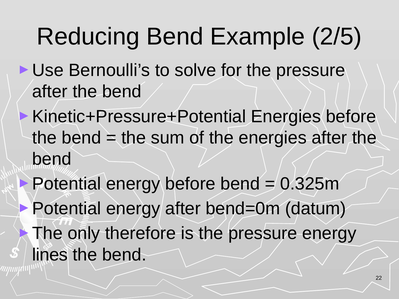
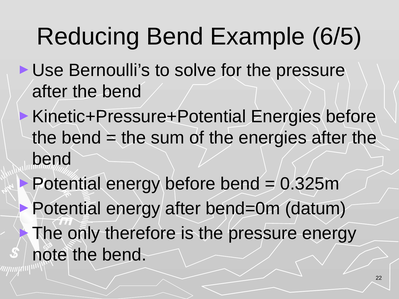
2/5: 2/5 -> 6/5
lines: lines -> note
